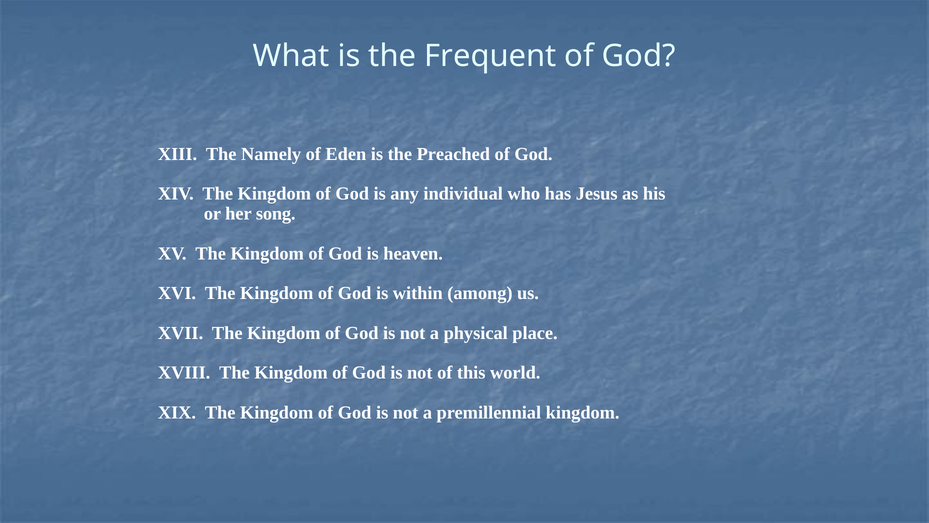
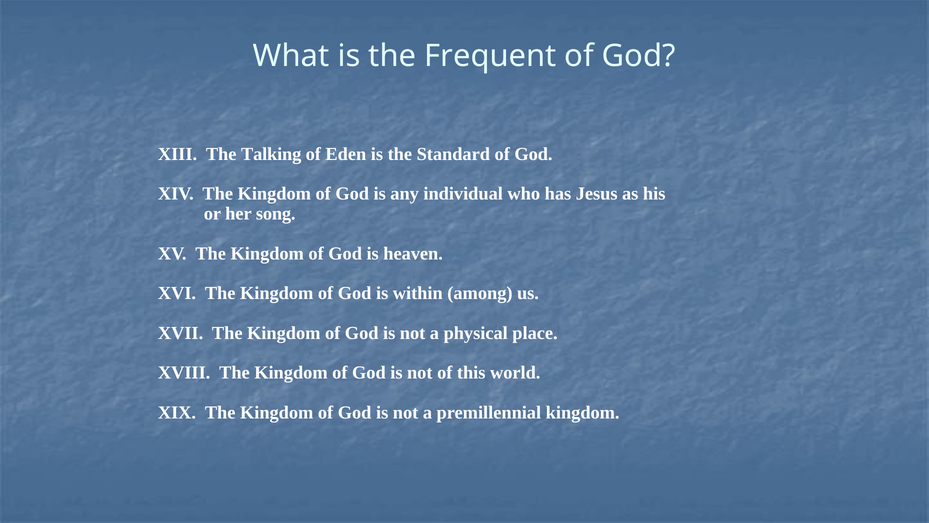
Namely: Namely -> Talking
Preached: Preached -> Standard
